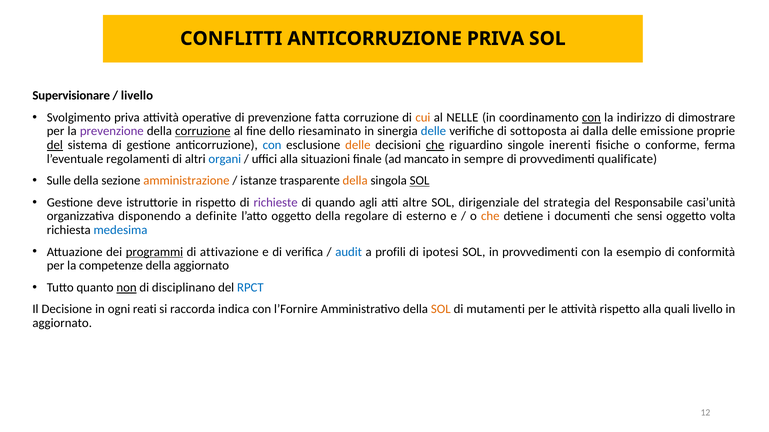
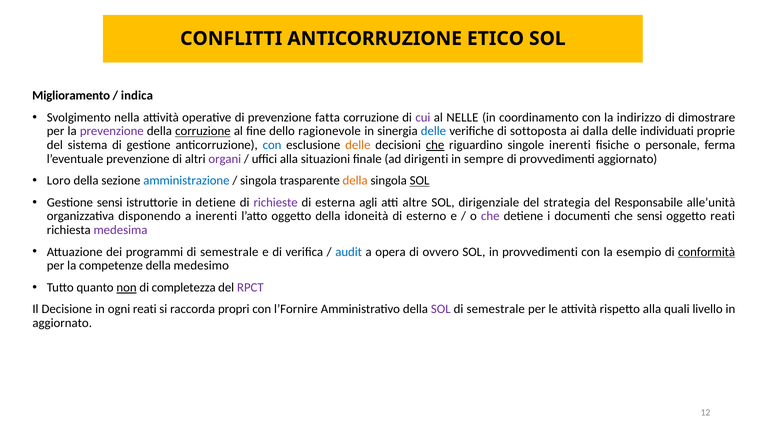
ANTICORRUZIONE PRIVA: PRIVA -> ETICO
Supervisionare: Supervisionare -> Miglioramento
livello at (137, 96): livello -> indica
Svolgimento priva: priva -> nella
cui colour: orange -> purple
con at (591, 118) underline: present -> none
riesaminato: riesaminato -> ragionevole
emissione: emissione -> individuati
del at (55, 145) underline: present -> none
conforme: conforme -> personale
l’eventuale regolamenti: regolamenti -> prevenzione
organi colour: blue -> purple
mancato: mancato -> dirigenti
provvedimenti qualificate: qualificate -> aggiornato
Sulle: Sulle -> Loro
amministrazione colour: orange -> blue
istanze at (258, 181): istanze -> singola
Gestione deve: deve -> sensi
in rispetto: rispetto -> detiene
quando: quando -> esterna
casi’unità: casi’unità -> alle’unità
a definite: definite -> inerenti
regolare: regolare -> idoneità
che at (490, 217) colour: orange -> purple
oggetto volta: volta -> reati
medesima colour: blue -> purple
programmi underline: present -> none
attivazione at (229, 252): attivazione -> semestrale
profili: profili -> opera
ipotesi: ipotesi -> ovvero
conformità underline: none -> present
della aggiornato: aggiornato -> medesimo
disciplinano: disciplinano -> completezza
RPCT colour: blue -> purple
indica: indica -> propri
SOL at (441, 310) colour: orange -> purple
mutamenti at (496, 310): mutamenti -> semestrale
